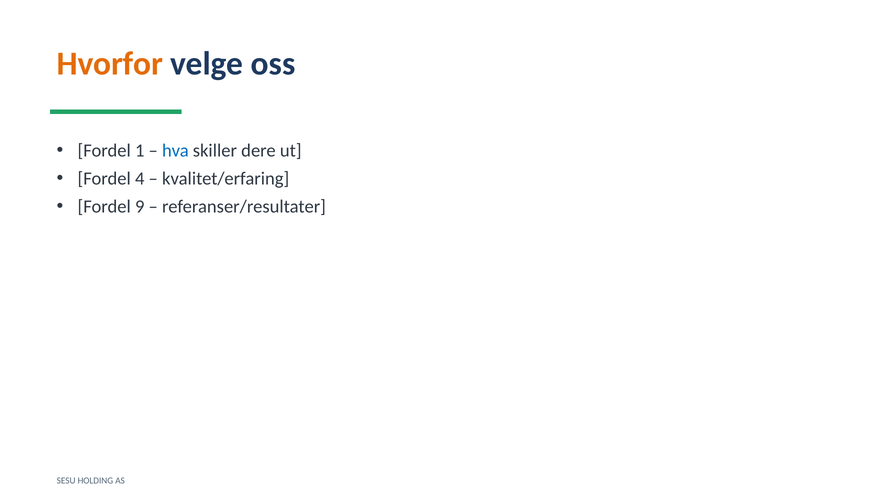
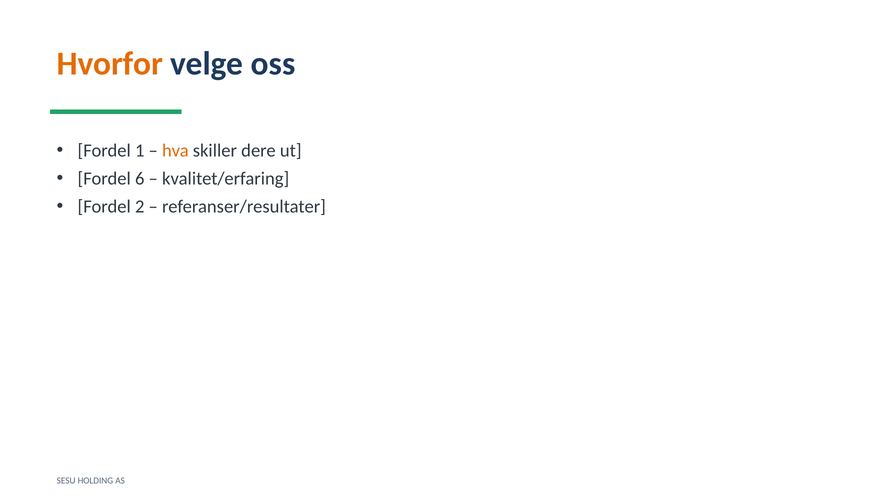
hva colour: blue -> orange
4: 4 -> 6
9: 9 -> 2
